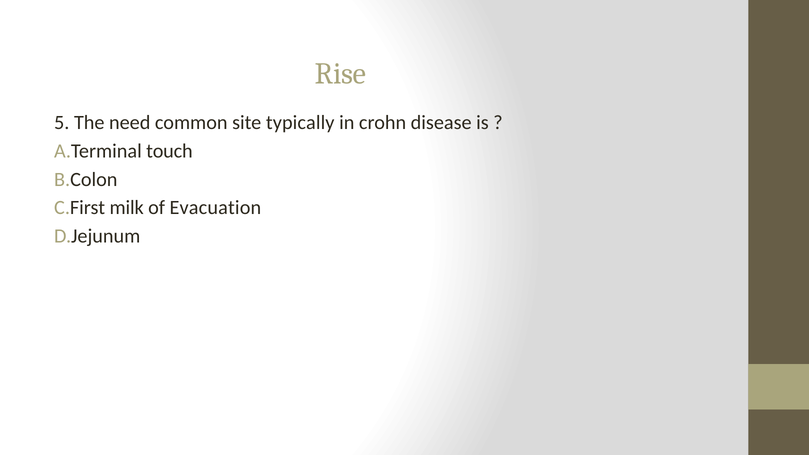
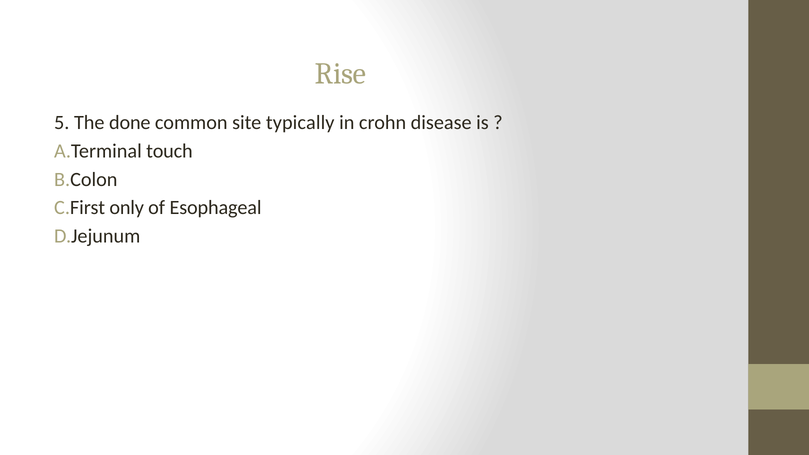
need: need -> done
milk: milk -> only
Evacuation: Evacuation -> Esophageal
